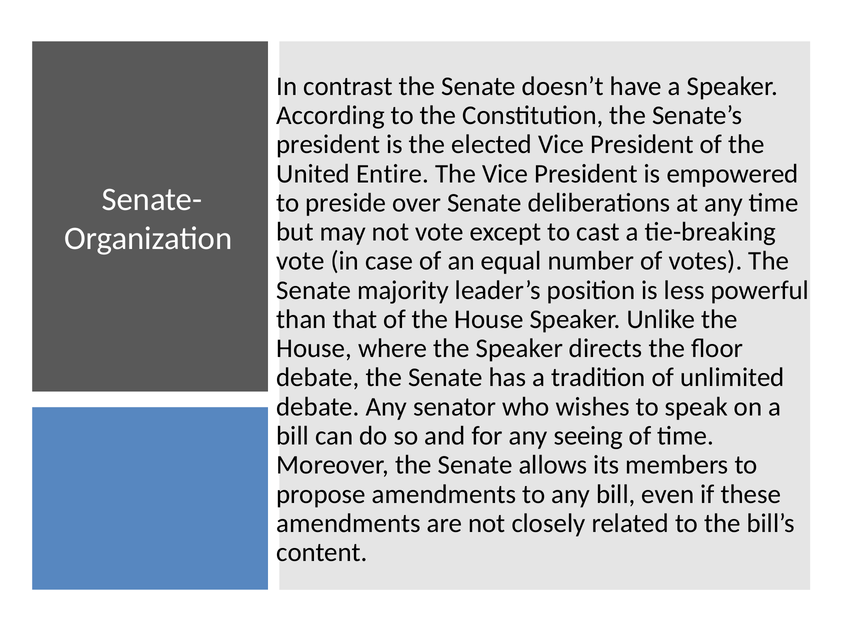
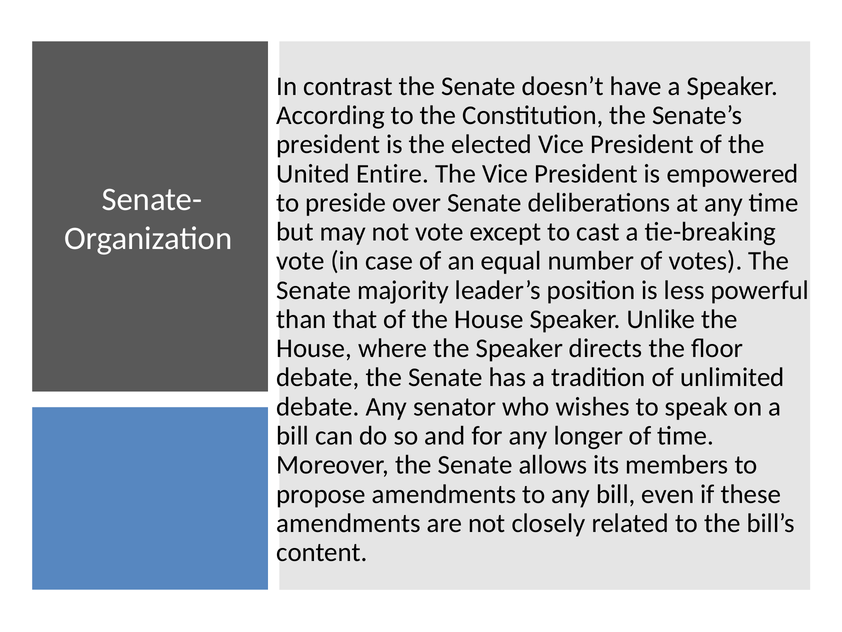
seeing: seeing -> longer
